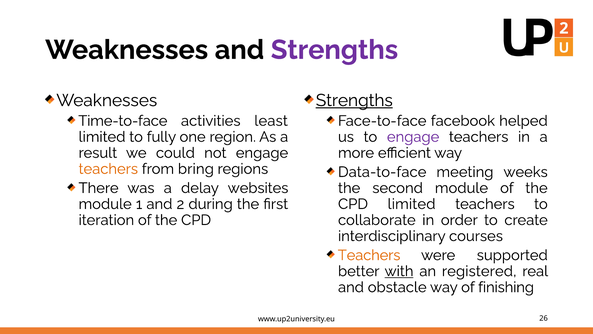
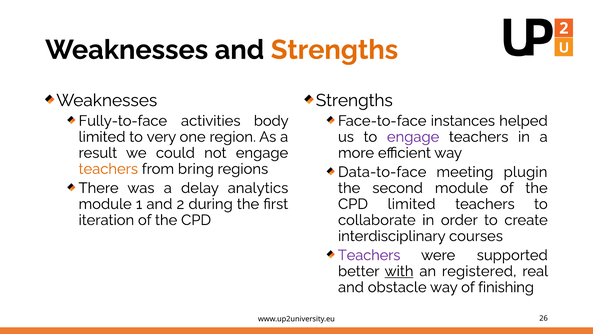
Strengths at (334, 50) colour: purple -> orange
Strengths at (354, 100) underline: present -> none
Time-to-face: Time-to-face -> Fully-to-face
least: least -> body
facebook: facebook -> instances
fully: fully -> very
weeks: weeks -> plugin
websites: websites -> analytics
Teachers at (369, 255) colour: orange -> purple
